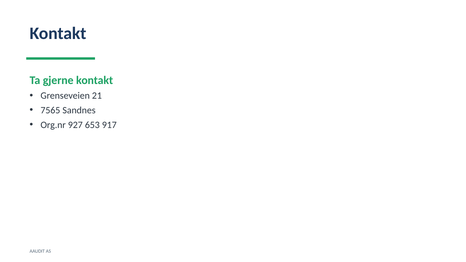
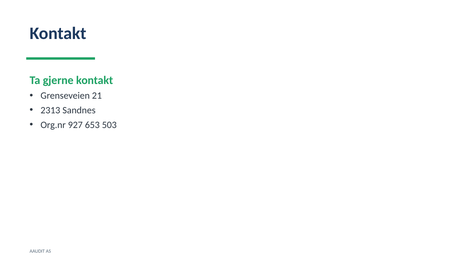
7565: 7565 -> 2313
917: 917 -> 503
